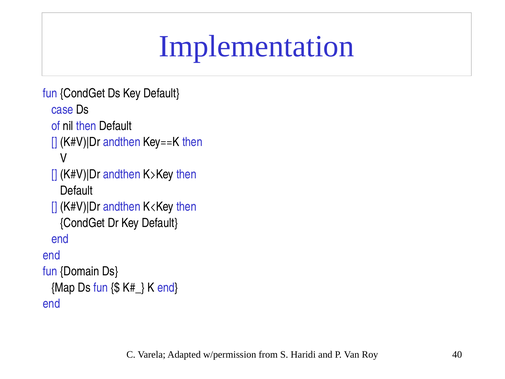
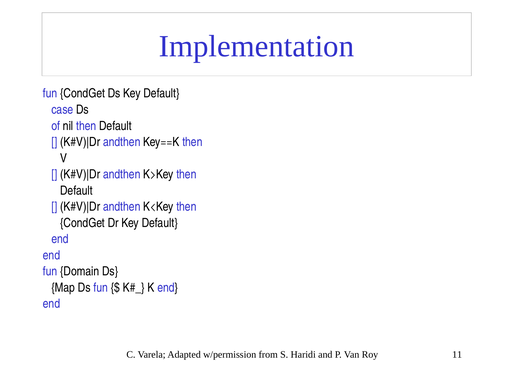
40: 40 -> 11
